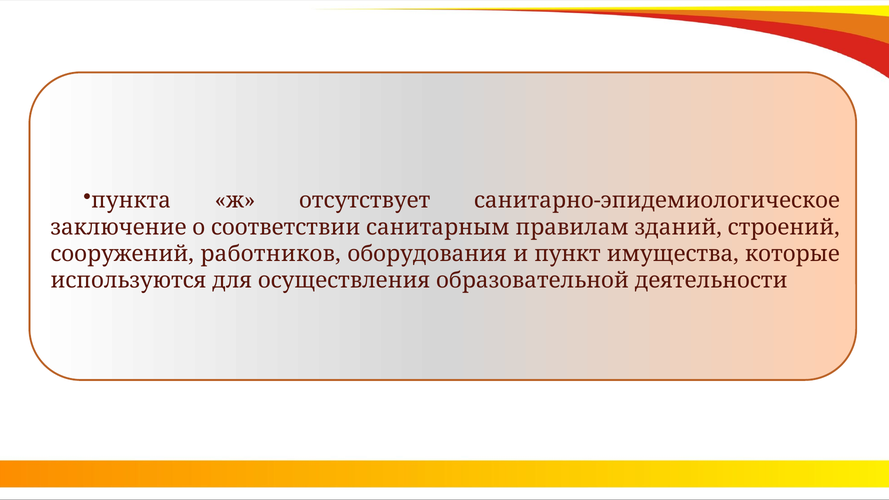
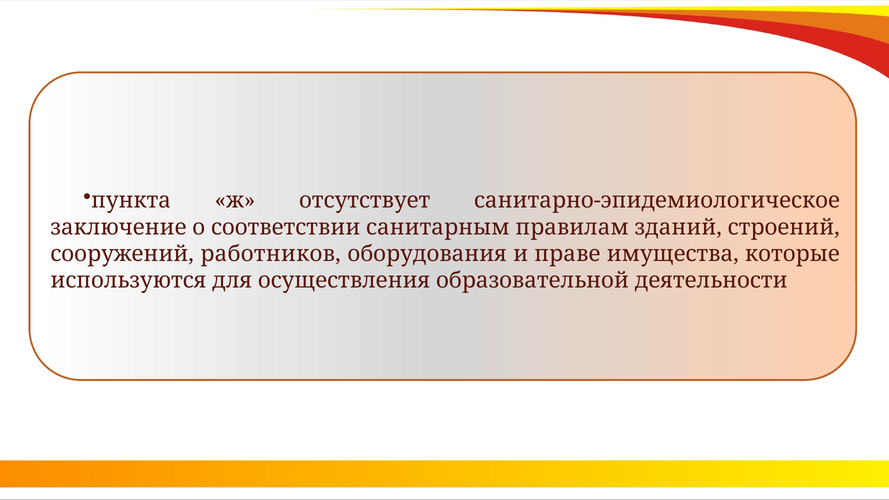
пункт: пункт -> праве
